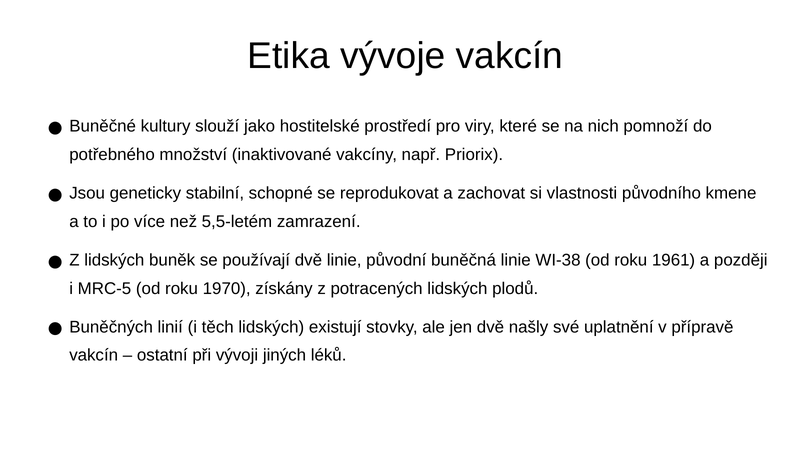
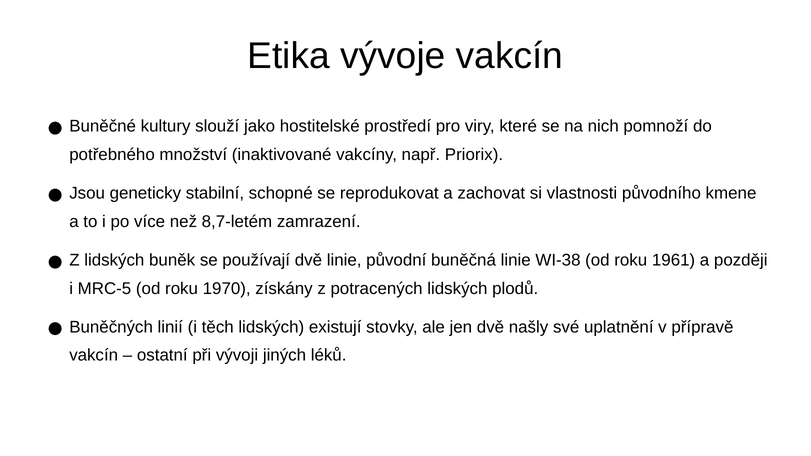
5,5-letém: 5,5-letém -> 8,7-letém
